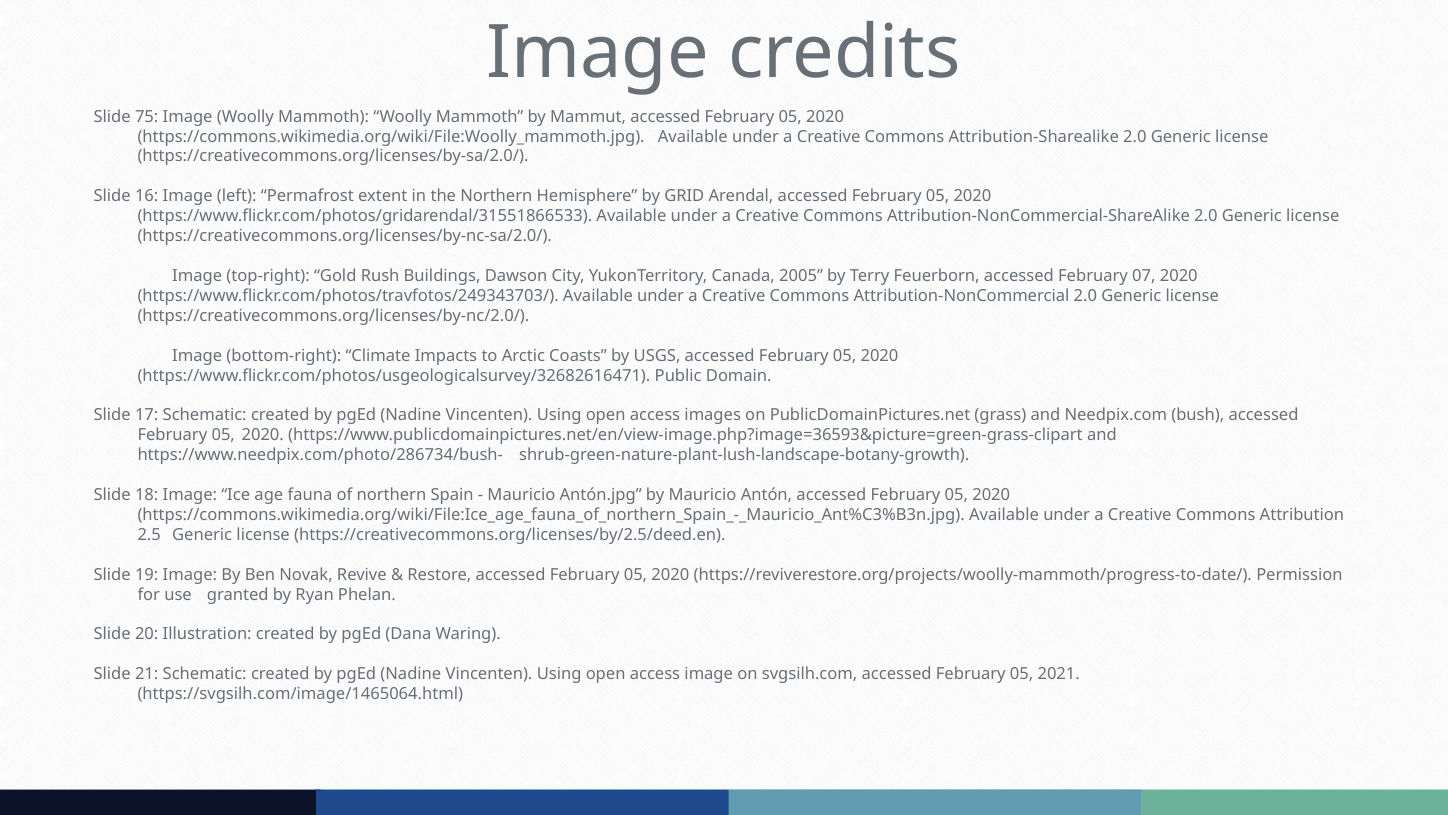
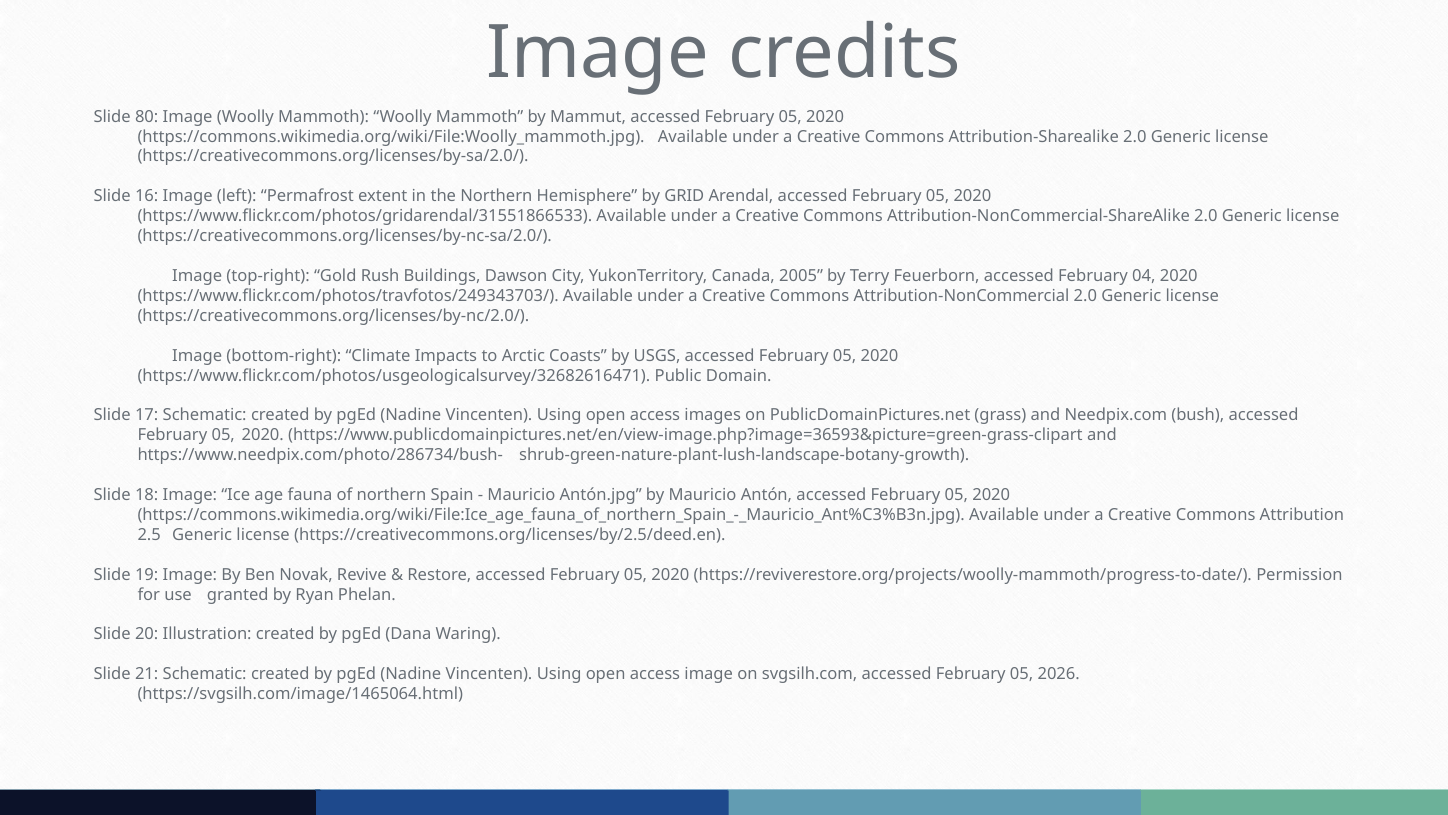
75: 75 -> 80
07: 07 -> 04
2021: 2021 -> 2026
